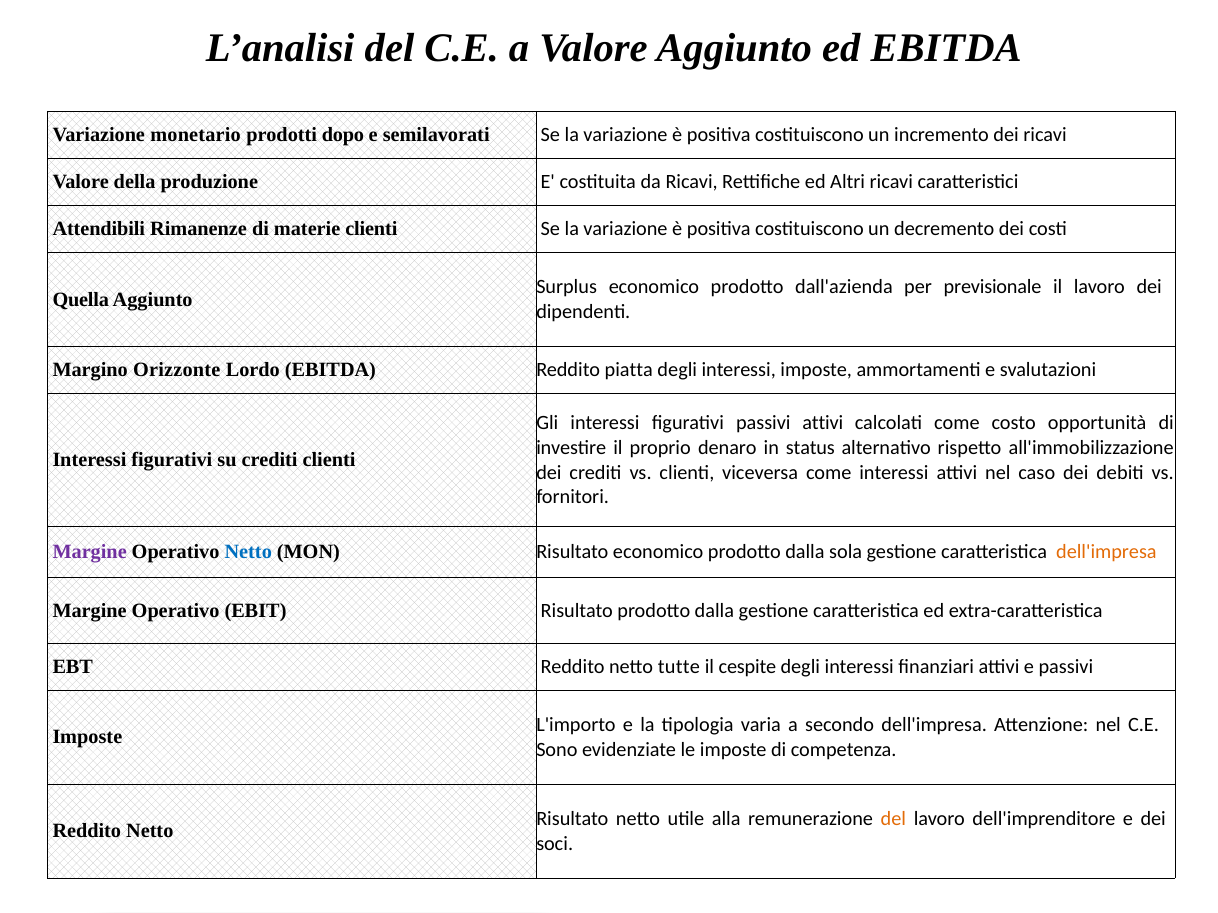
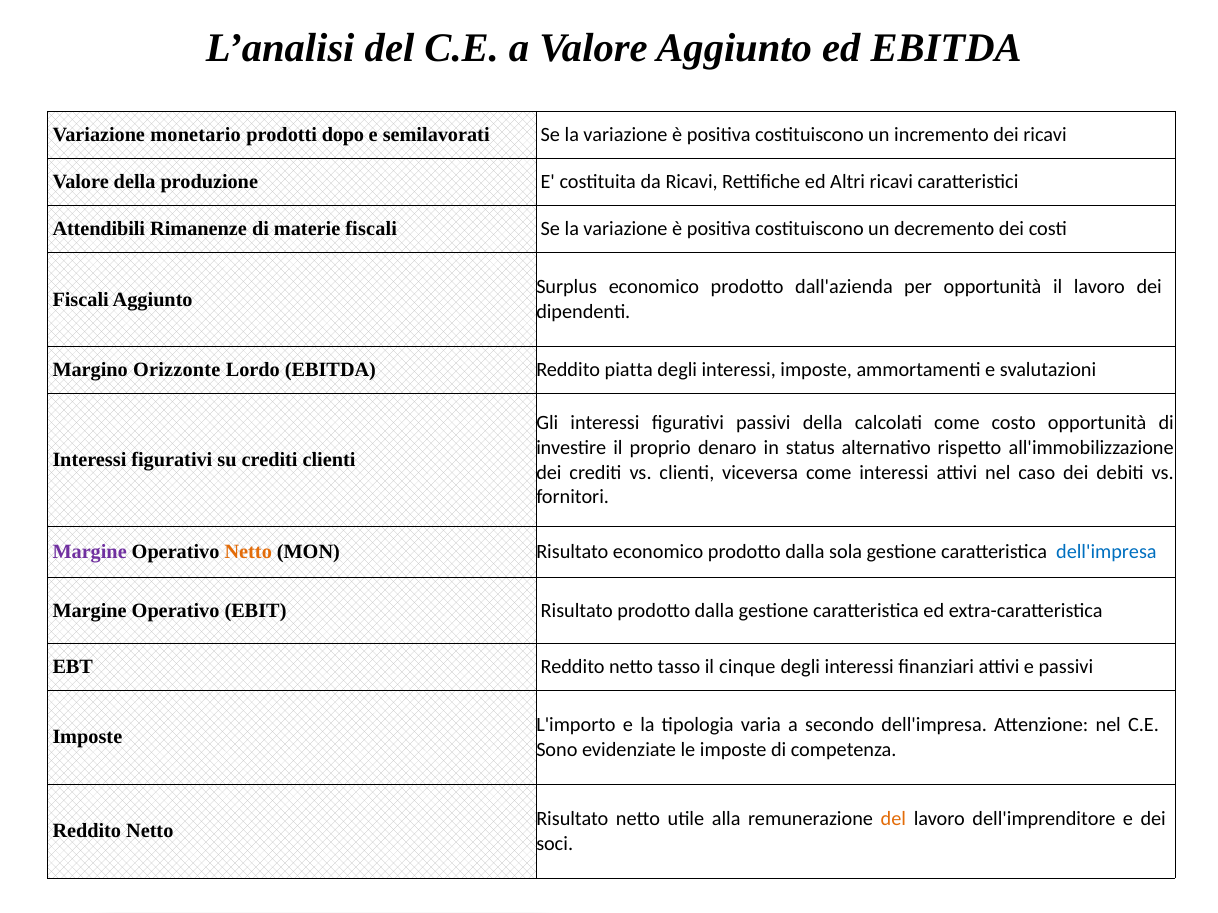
materie clienti: clienti -> fiscali
per previsionale: previsionale -> opportunità
Quella at (81, 300): Quella -> Fiscali
passivi attivi: attivi -> della
Netto at (248, 552) colour: blue -> orange
dell'impresa at (1106, 552) colour: orange -> blue
tutte: tutte -> tasso
cespite: cespite -> cinque
